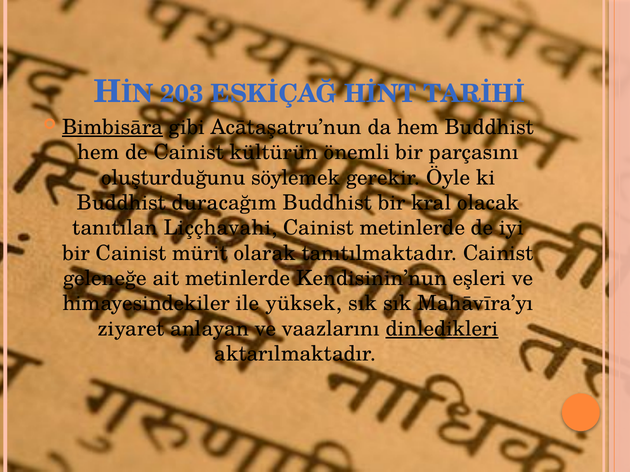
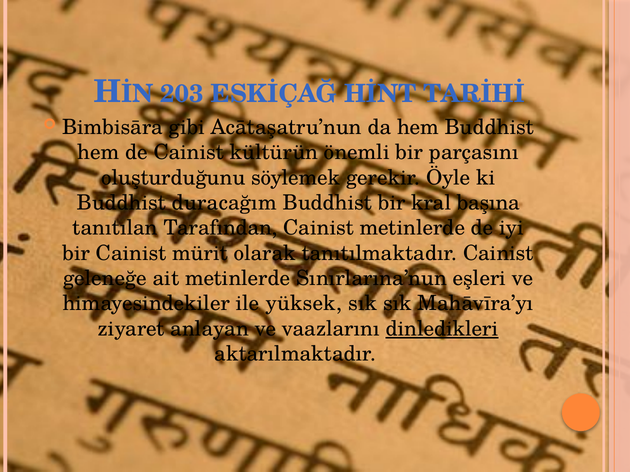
Bimbisāra underline: present -> none
olacak: olacak -> başına
Liççhavahi: Liççhavahi -> Tarafından
Kendisinin’nun: Kendisinin’nun -> Sınırlarına’nun
